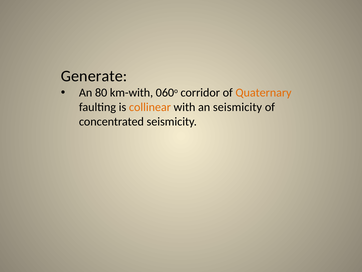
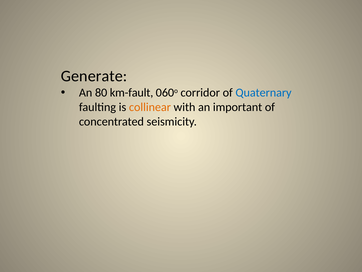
km-with: km-with -> km-fault
Quaternary colour: orange -> blue
an seismicity: seismicity -> important
